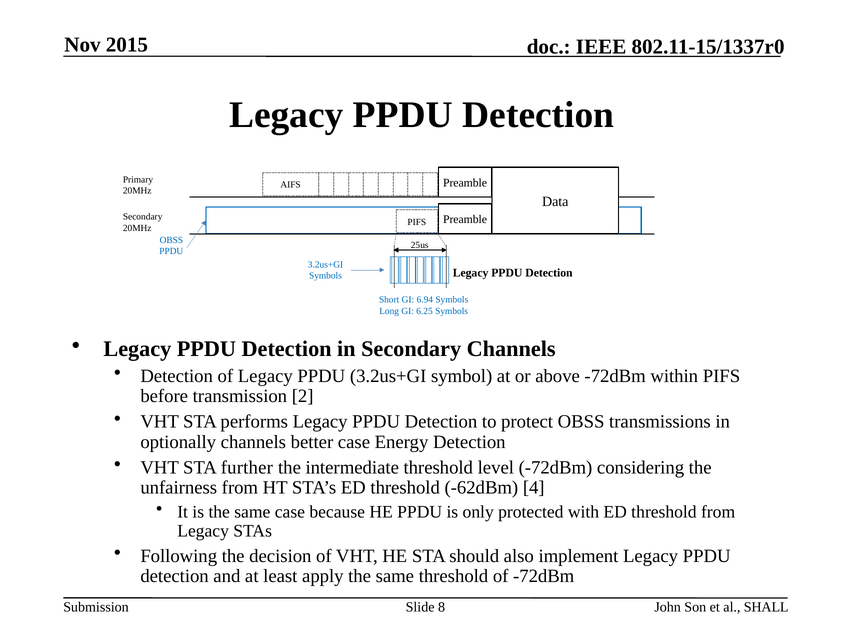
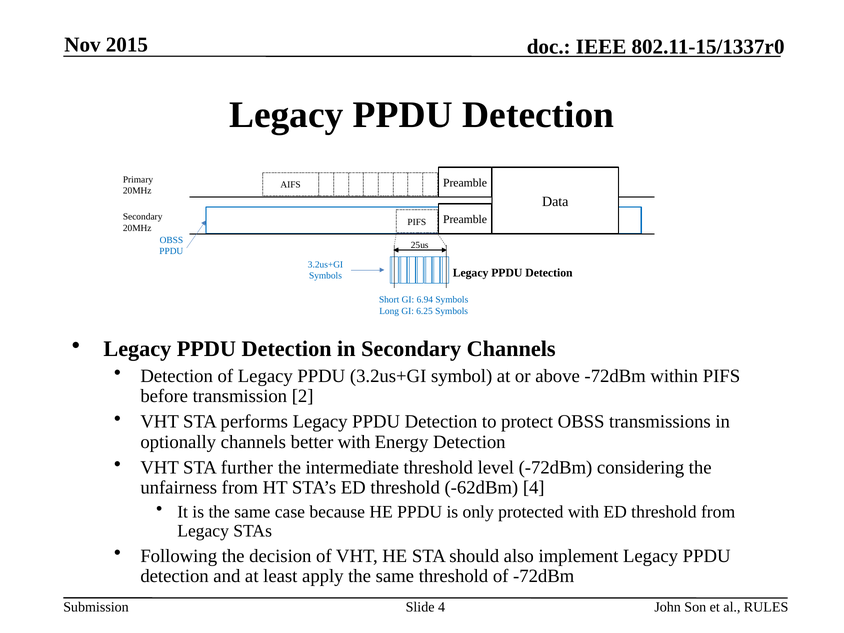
better case: case -> with
Slide 8: 8 -> 4
SHALL: SHALL -> RULES
